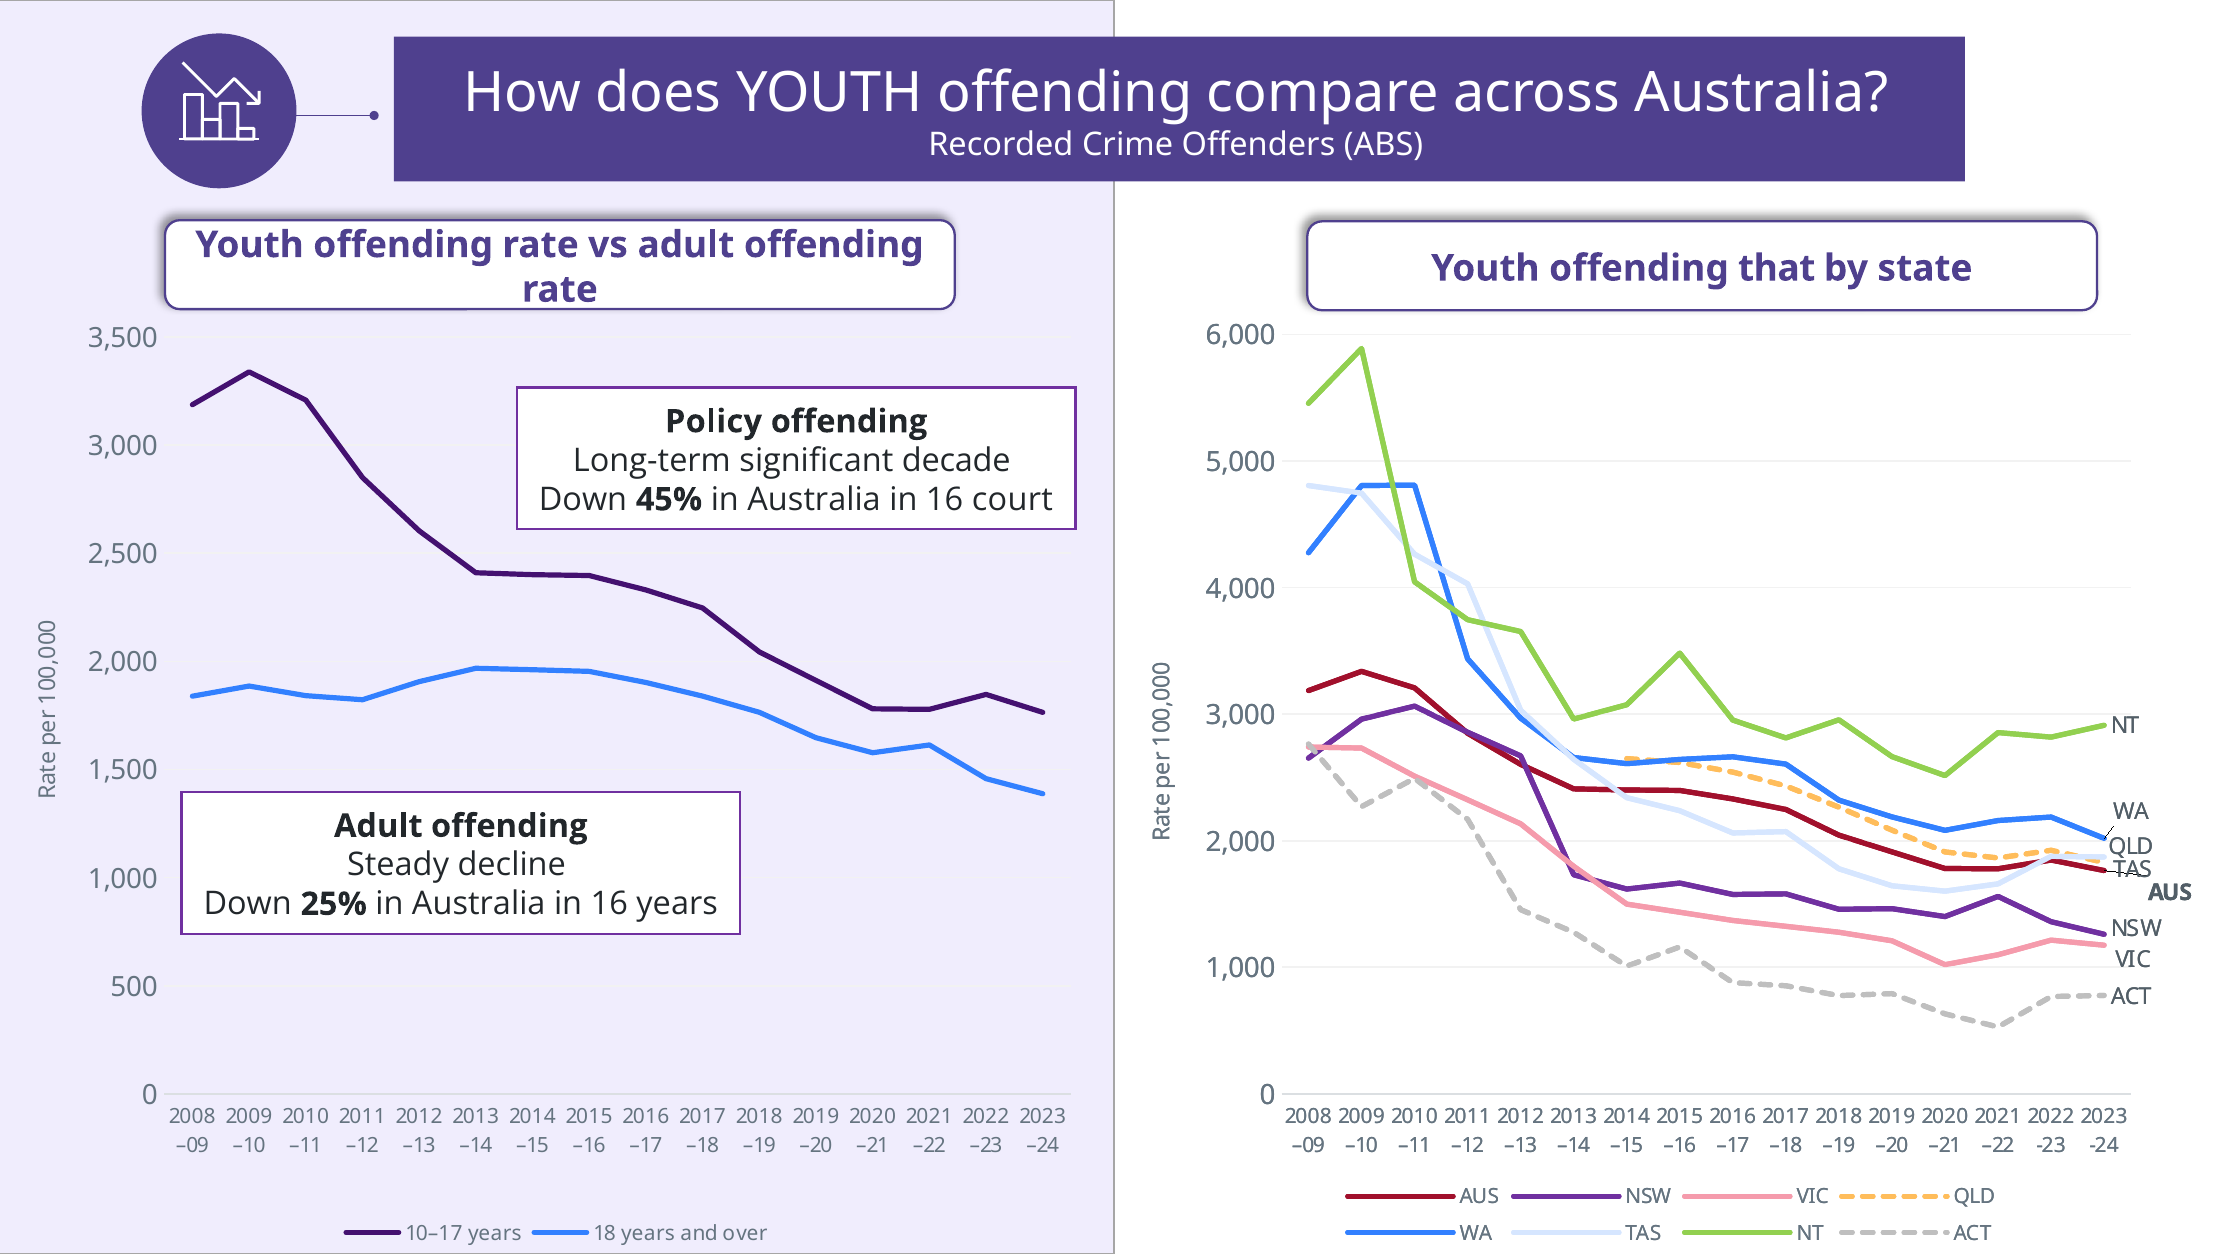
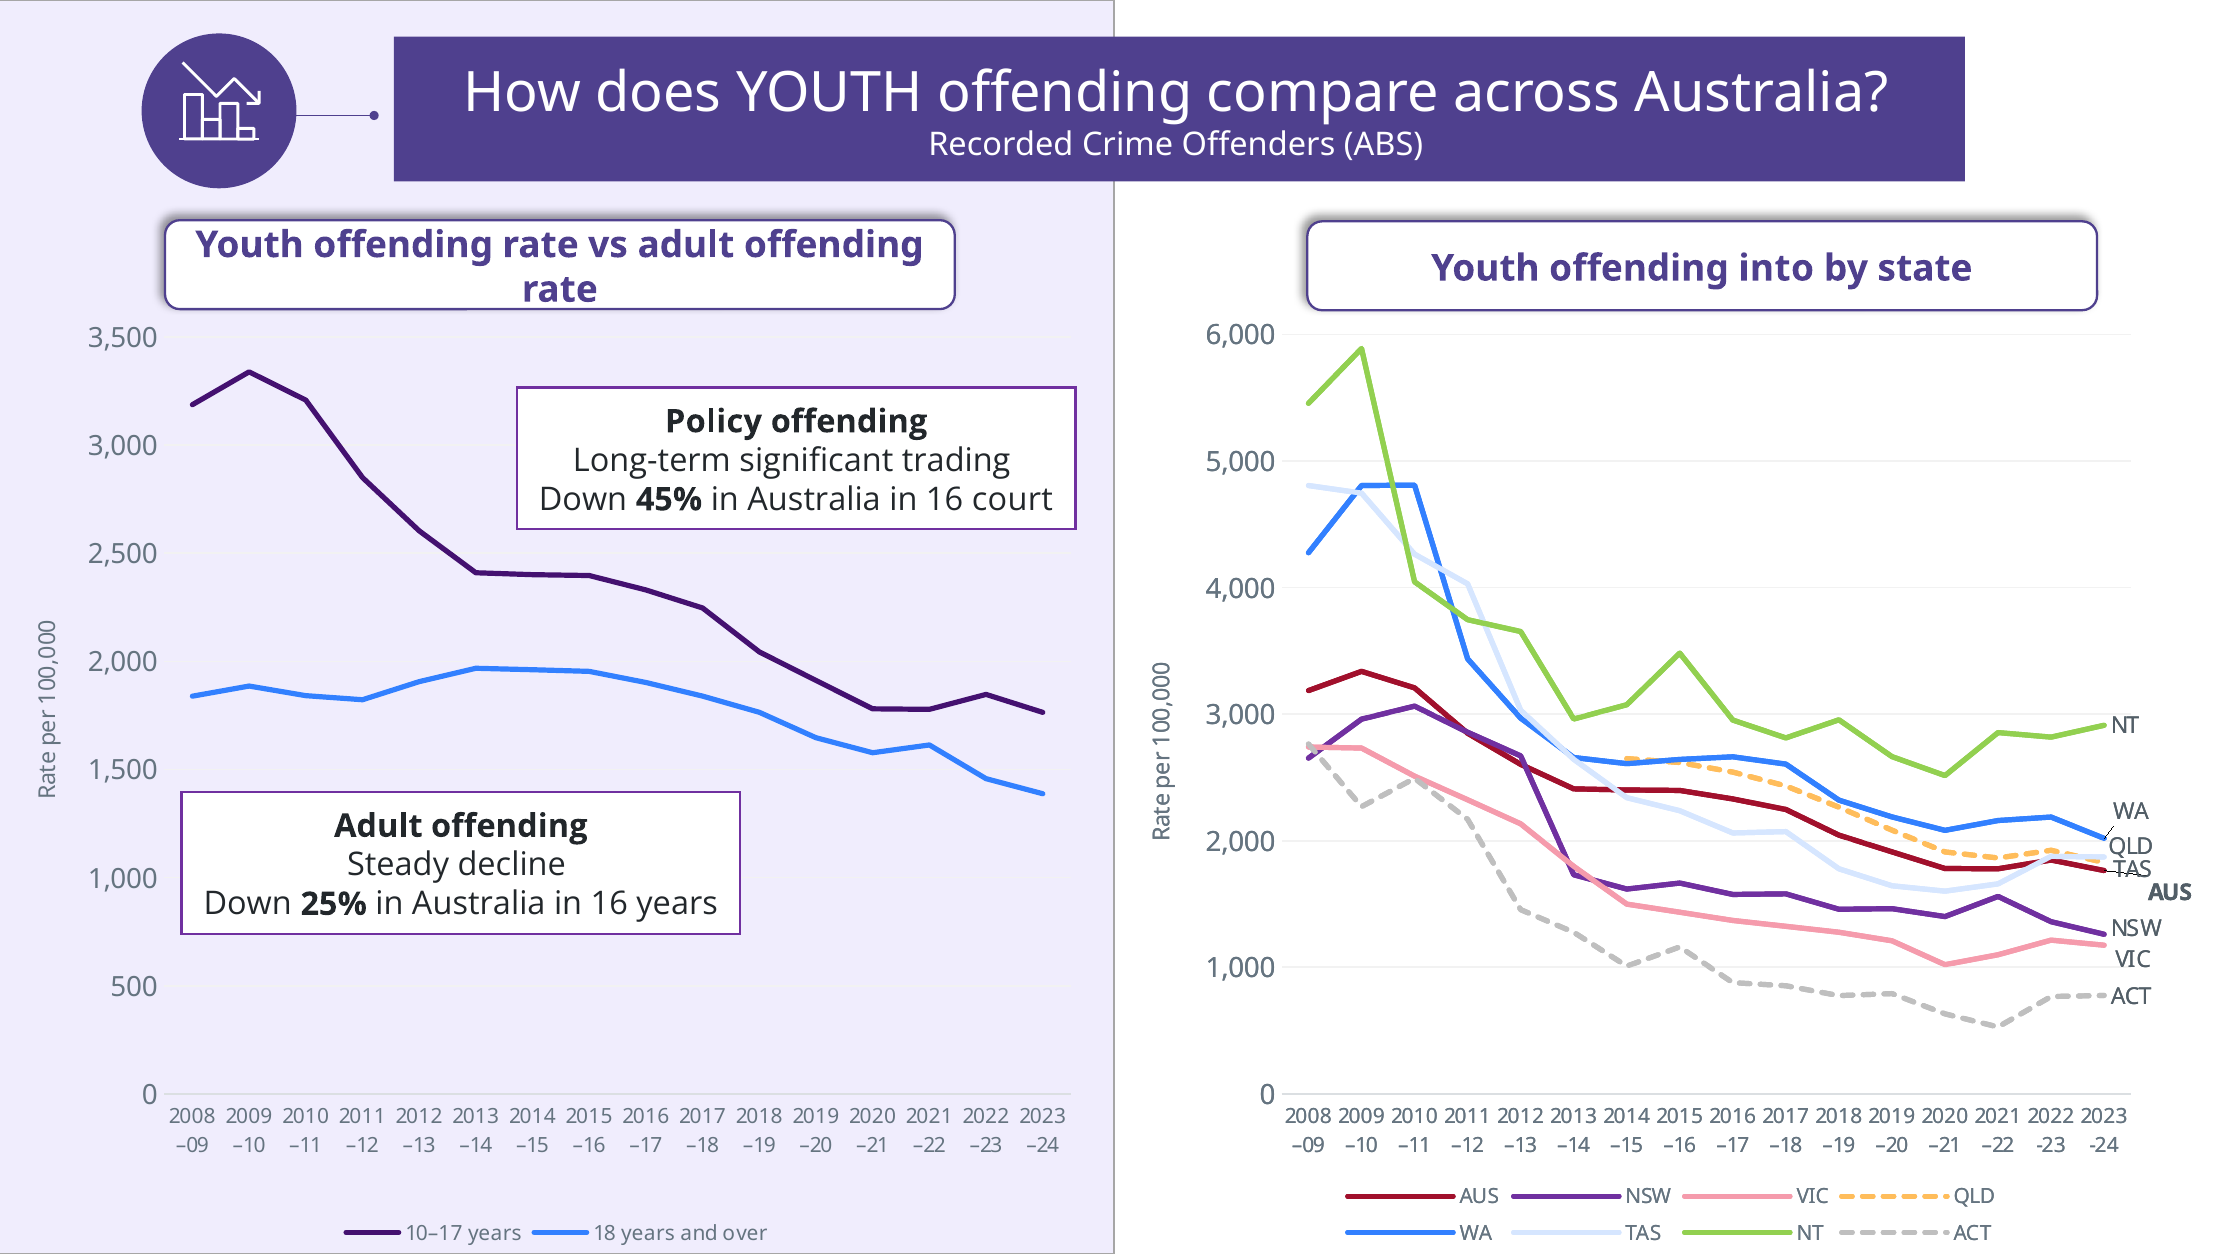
that: that -> into
decade: decade -> trading
